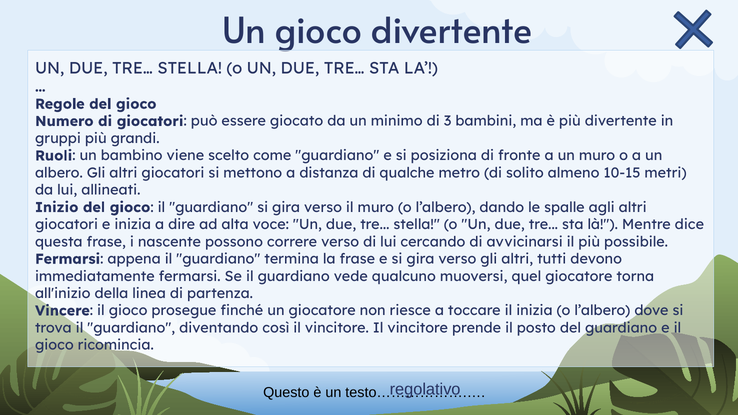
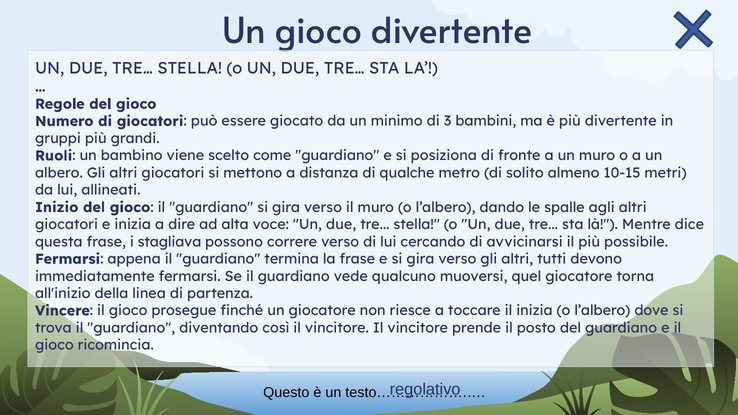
nascente: nascente -> stagliava
